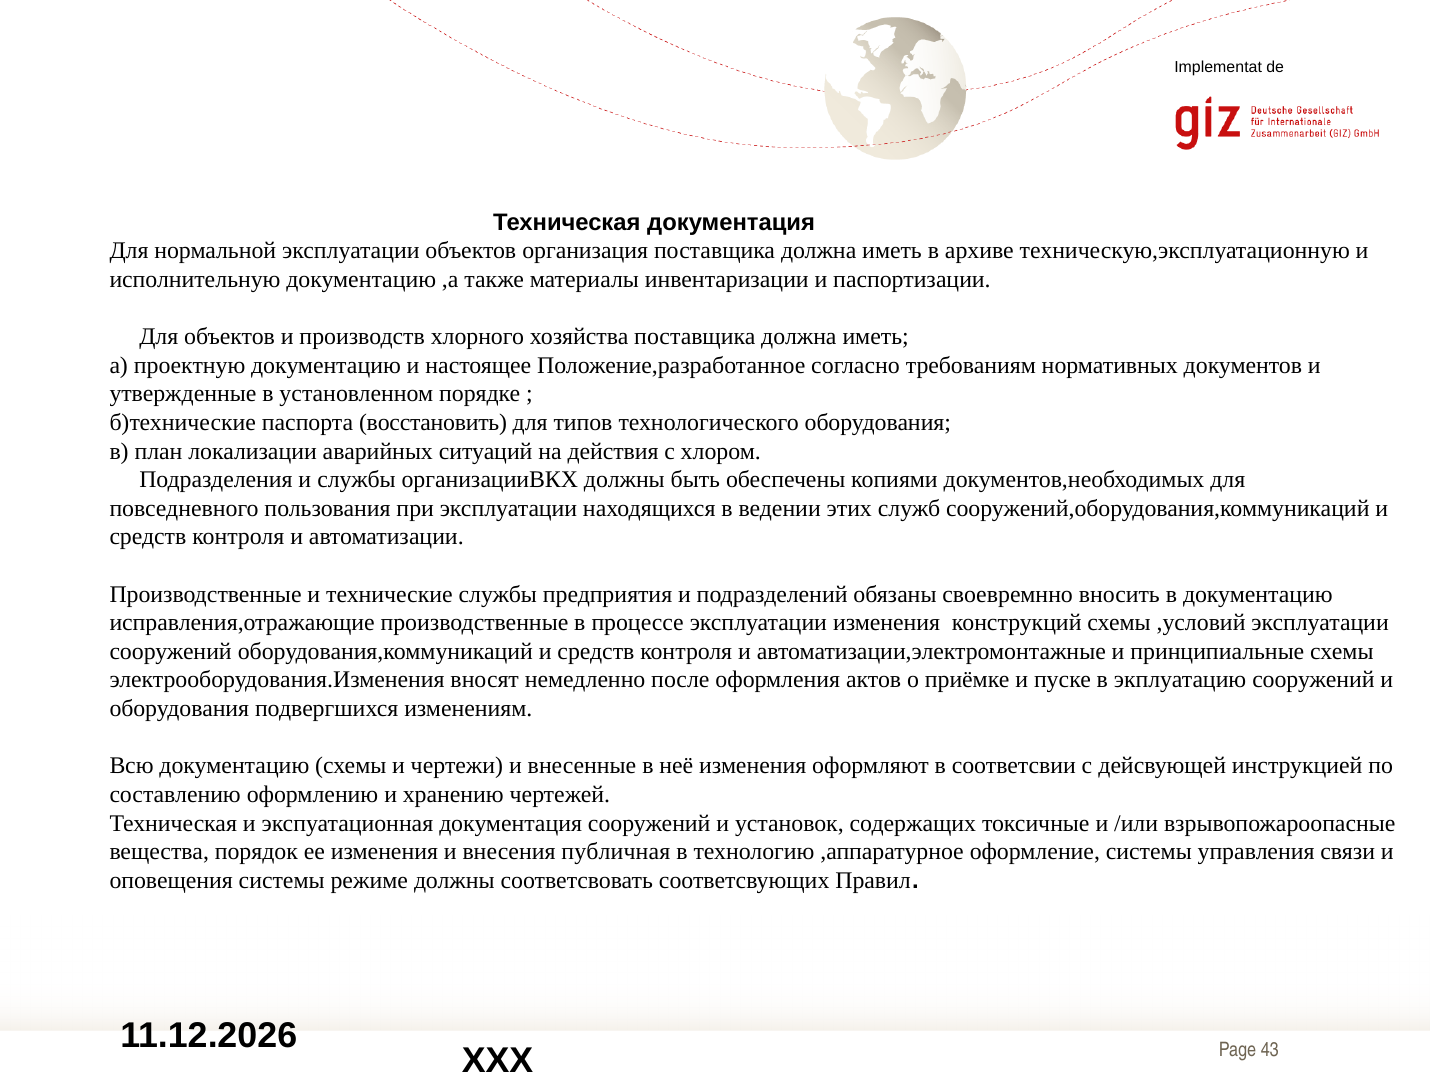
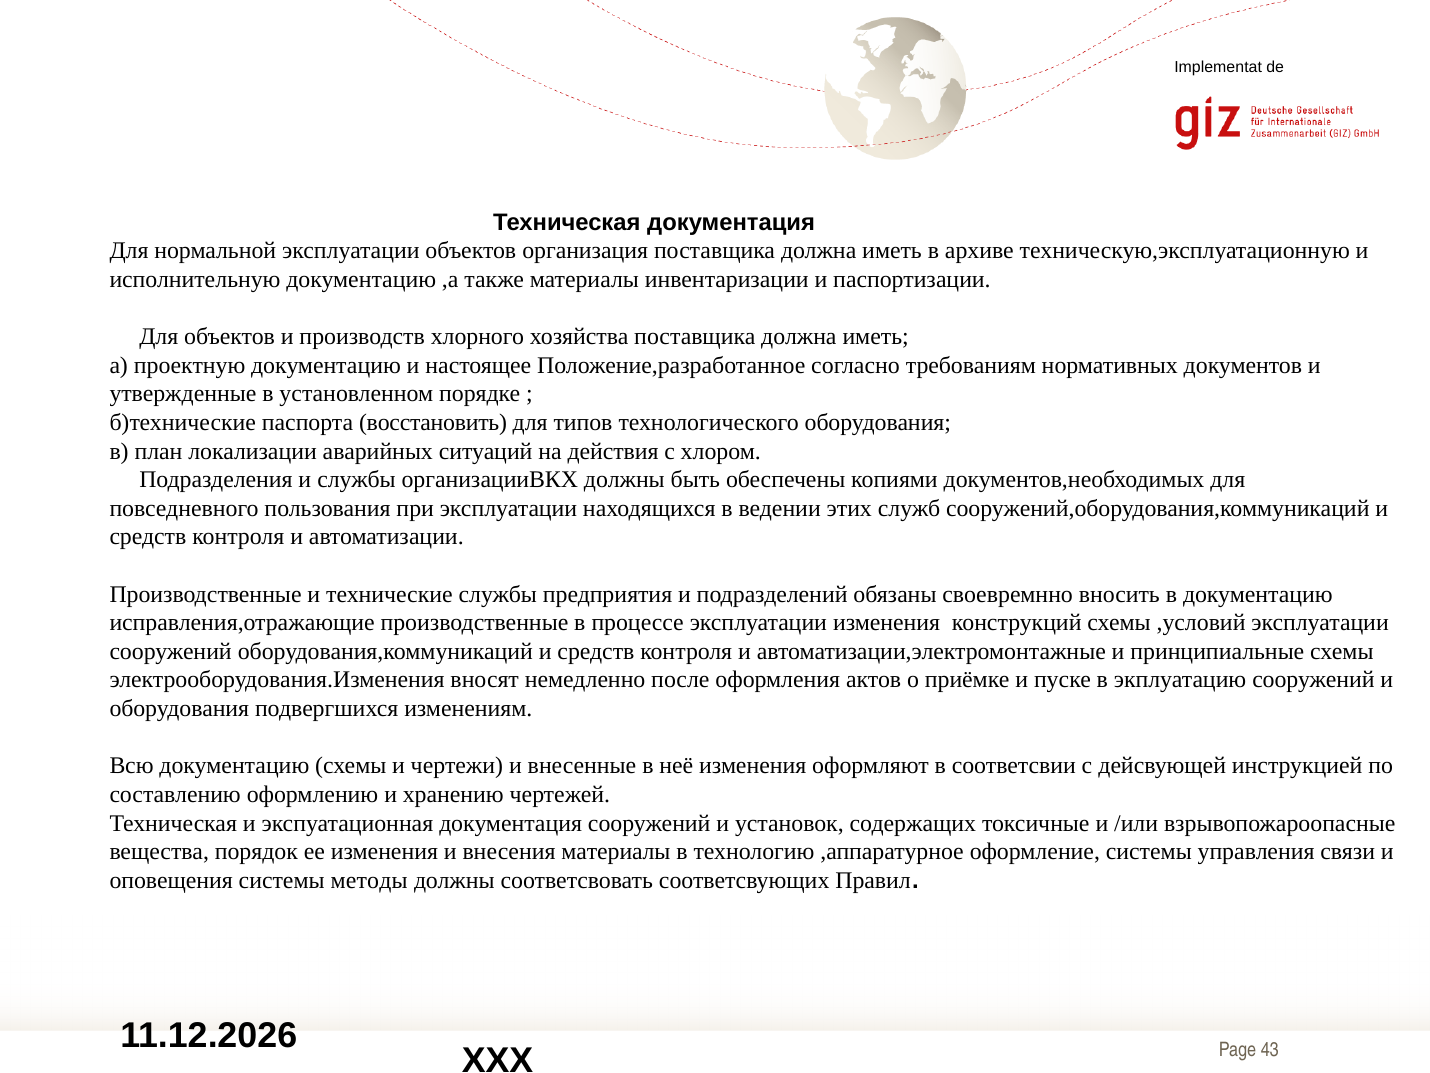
внесения публичная: публичная -> материалы
режиме: режиме -> методы
